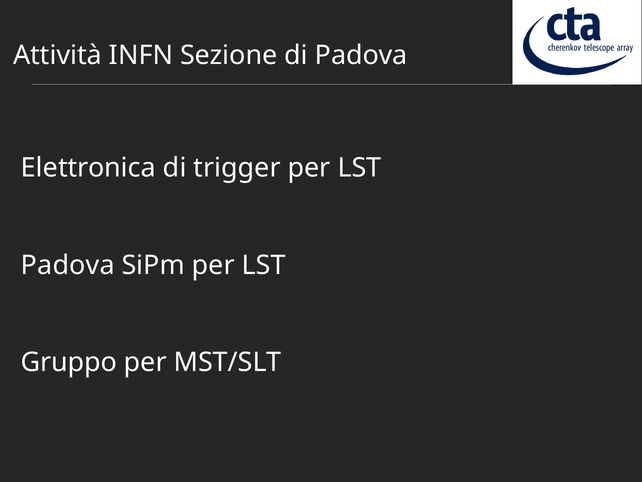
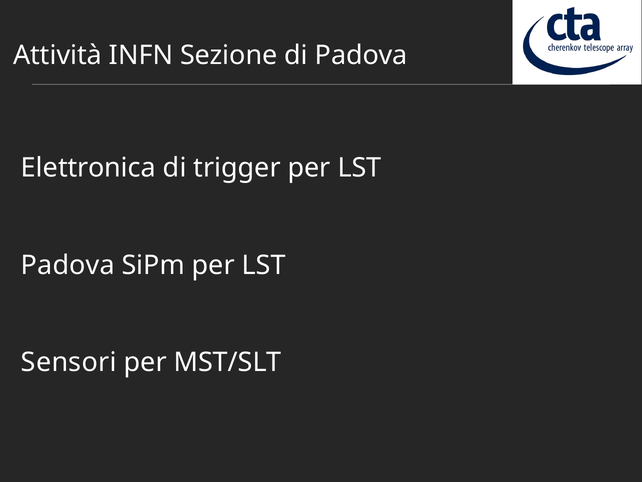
Gruppo: Gruppo -> Sensori
